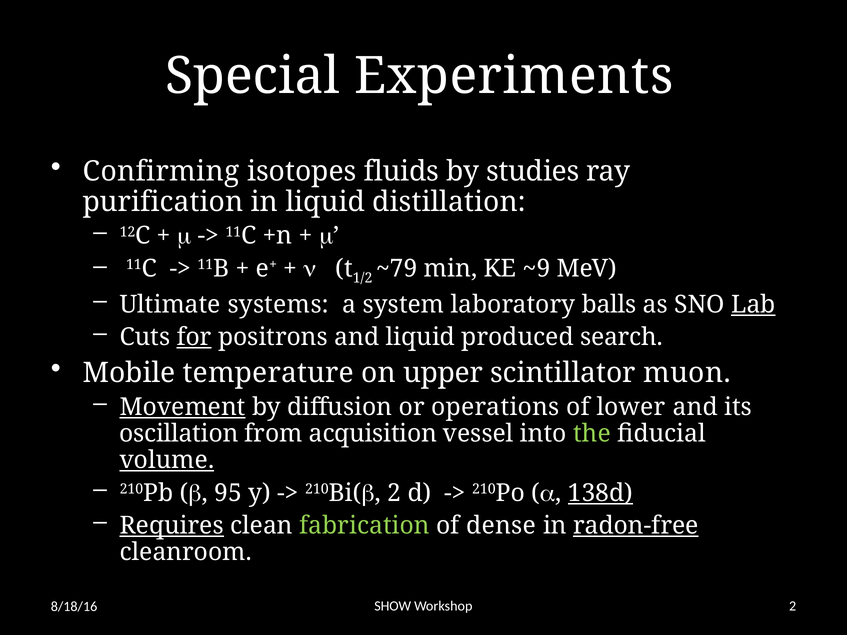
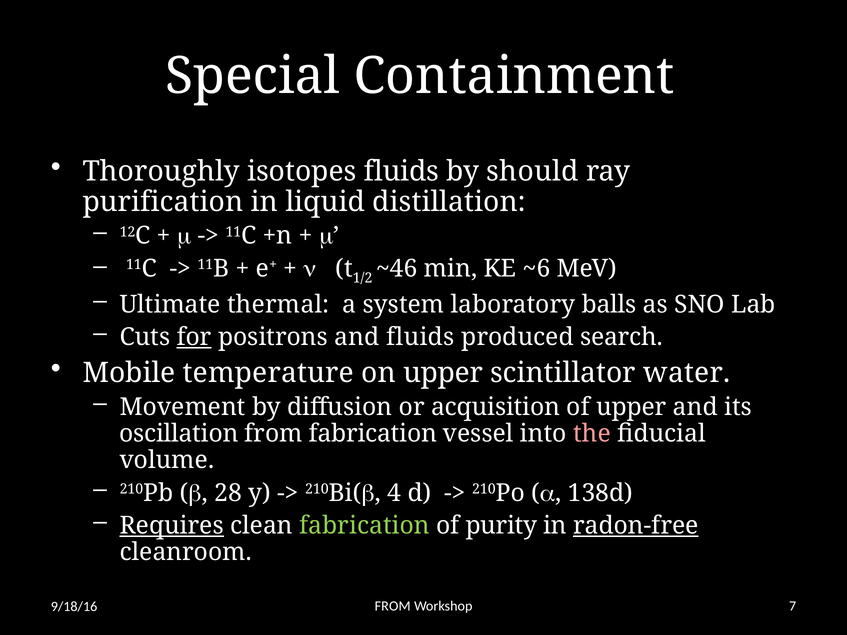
Experiments: Experiments -> Containment
Confirming: Confirming -> Thoroughly
studies: studies -> should
~79: ~79 -> ~46
~9: ~9 -> ~6
systems: systems -> thermal
Lab underline: present -> none
and liquid: liquid -> fluids
muon: muon -> water
Movement underline: present -> none
operations: operations -> acquisition
of lower: lower -> upper
from acquisition: acquisition -> fabrication
the colour: light green -> pink
volume underline: present -> none
95: 95 -> 28
210Bi(b 2: 2 -> 4
138d underline: present -> none
dense: dense -> purity
SHOW at (393, 607): SHOW -> FROM
Workshop 2: 2 -> 7
8/18/16: 8/18/16 -> 9/18/16
